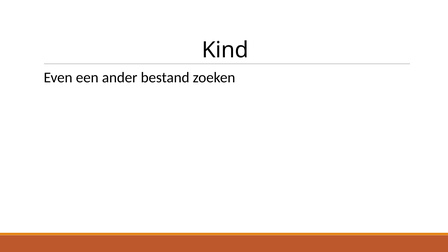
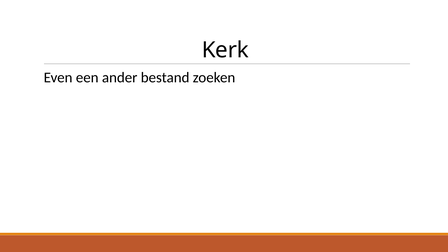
Kind: Kind -> Kerk
